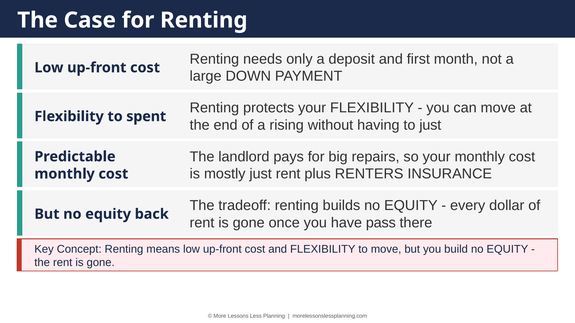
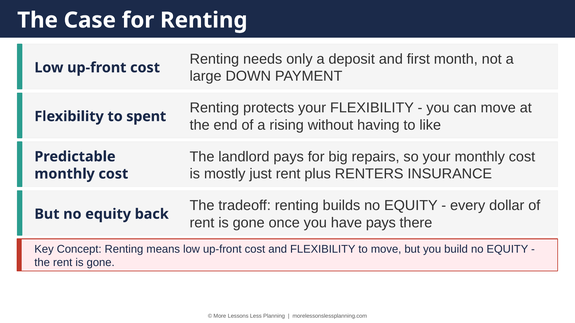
to just: just -> like
have pass: pass -> pays
